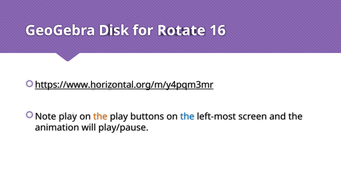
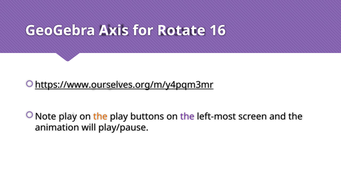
Disk: Disk -> Axis
https://www.horizontal.org/m/y4pqm3mr: https://www.horizontal.org/m/y4pqm3mr -> https://www.ourselves.org/m/y4pqm3mr
the at (187, 116) colour: blue -> purple
